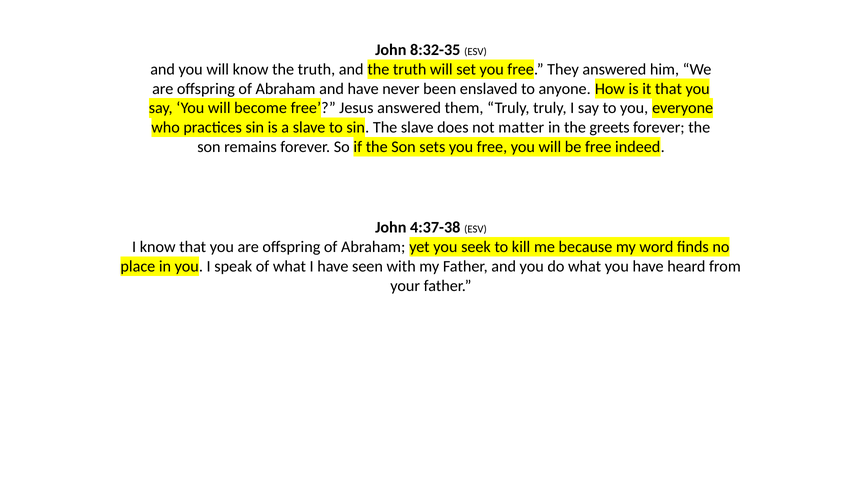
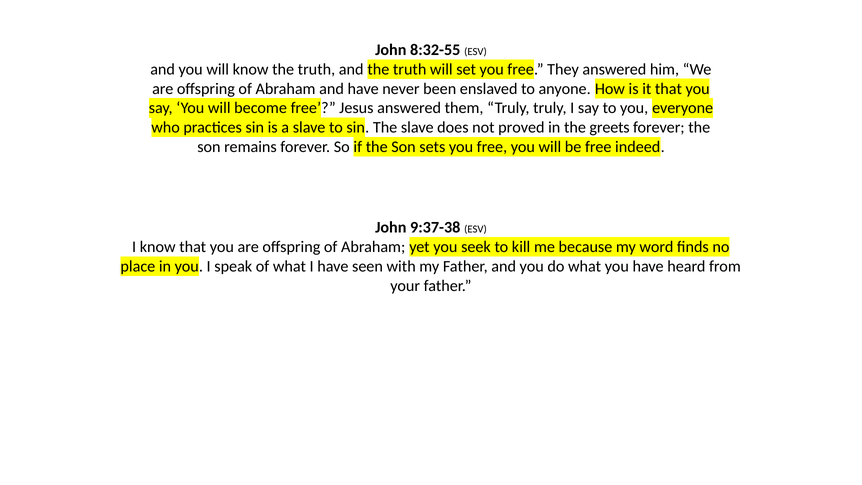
8:32-35: 8:32-35 -> 8:32-55
matter: matter -> proved
4:37-38: 4:37-38 -> 9:37-38
